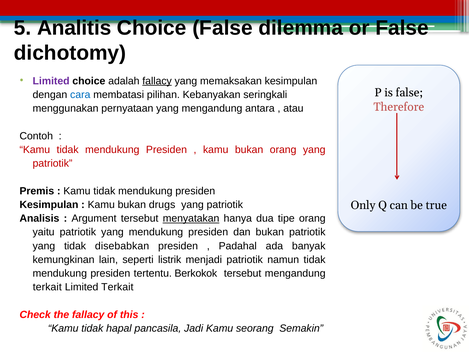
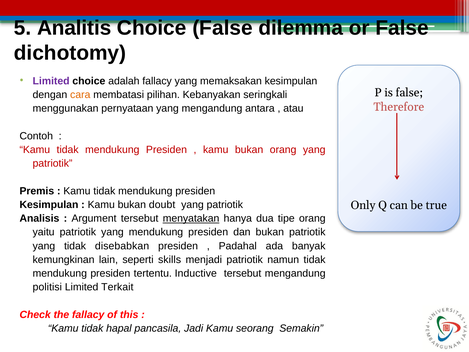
fallacy at (157, 81) underline: present -> none
cara colour: blue -> orange
drugs: drugs -> doubt
listrik: listrik -> skills
Berkokok: Berkokok -> Inductive
terkait at (47, 287): terkait -> politisi
